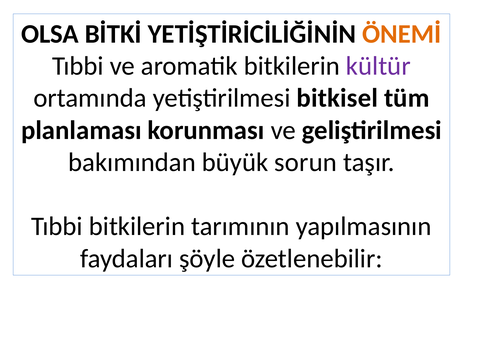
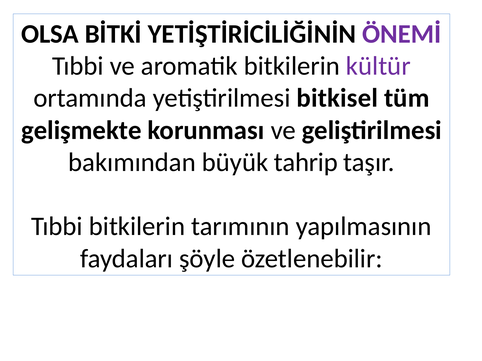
ÖNEMİ colour: orange -> purple
planlaması: planlaması -> gelişmekte
sorun: sorun -> tahrip
